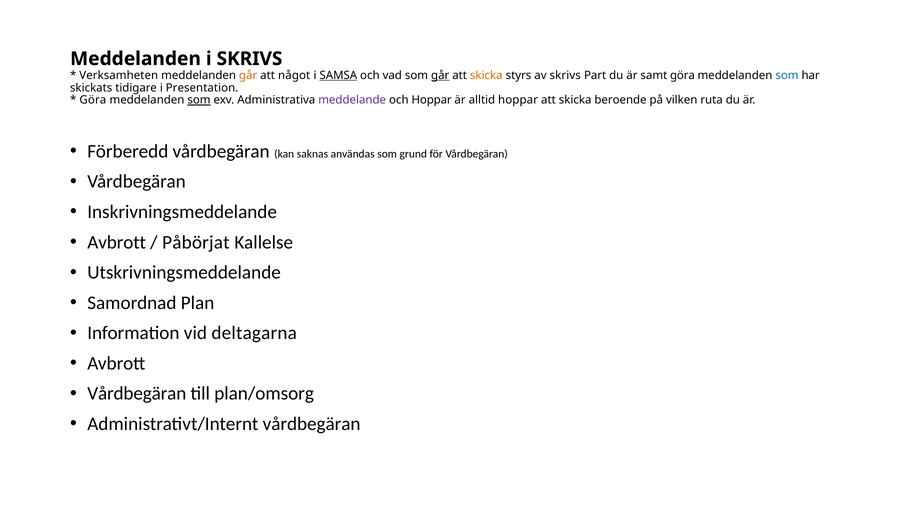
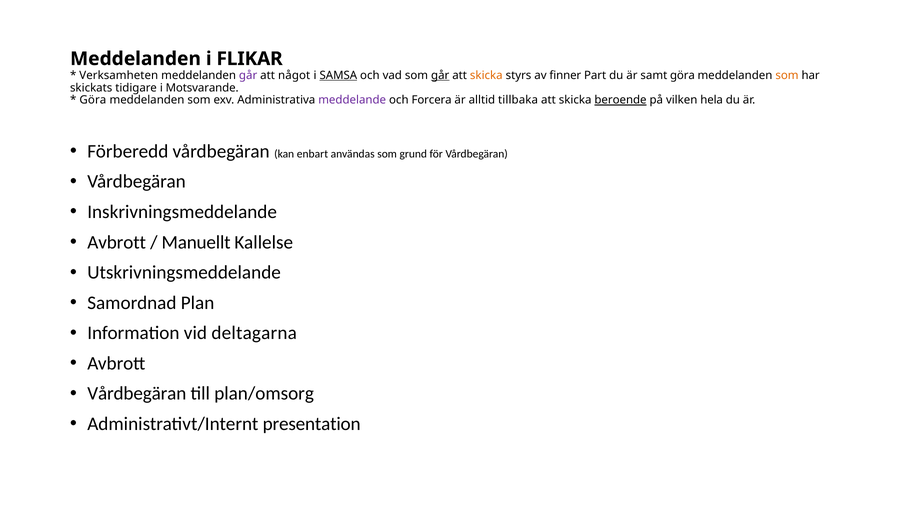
i SKRIVS: SKRIVS -> FLIKAR
går at (248, 75) colour: orange -> purple
av skrivs: skrivs -> finner
som at (787, 75) colour: blue -> orange
Presentation: Presentation -> Motsvarande
som at (199, 100) underline: present -> none
och Hoppar: Hoppar -> Forcera
alltid hoppar: hoppar -> tillbaka
beroende underline: none -> present
ruta: ruta -> hela
saknas: saknas -> enbart
Påbörjat: Påbörjat -> Manuellt
Administrativt/Internt vårdbegäran: vårdbegäran -> presentation
